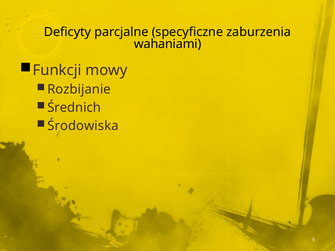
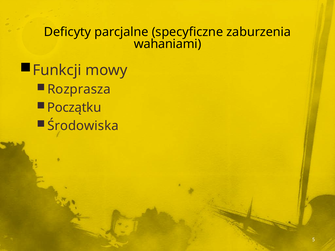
Rozbijanie: Rozbijanie -> Rozprasza
Średnich: Średnich -> Początku
